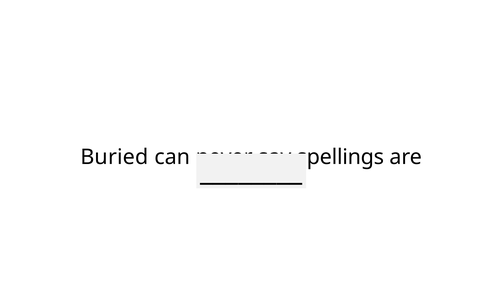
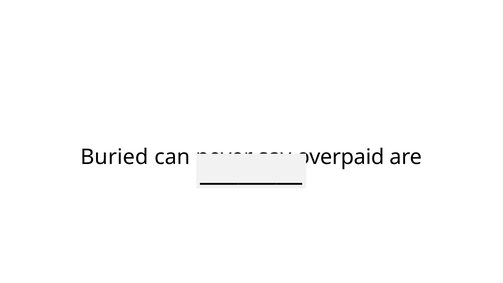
spellings at (341, 157): spellings -> overpaid
